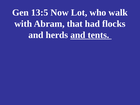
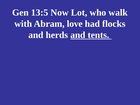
that: that -> love
